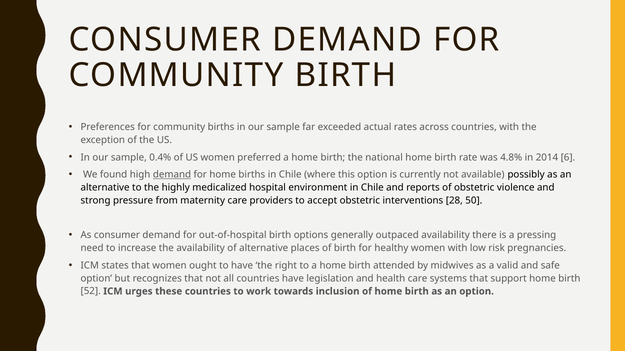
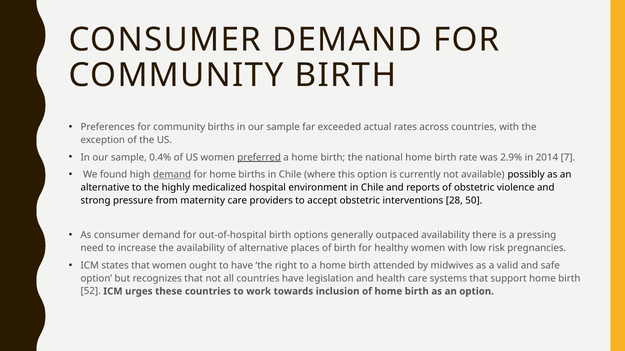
preferred underline: none -> present
4.8%: 4.8% -> 2.9%
6: 6 -> 7
